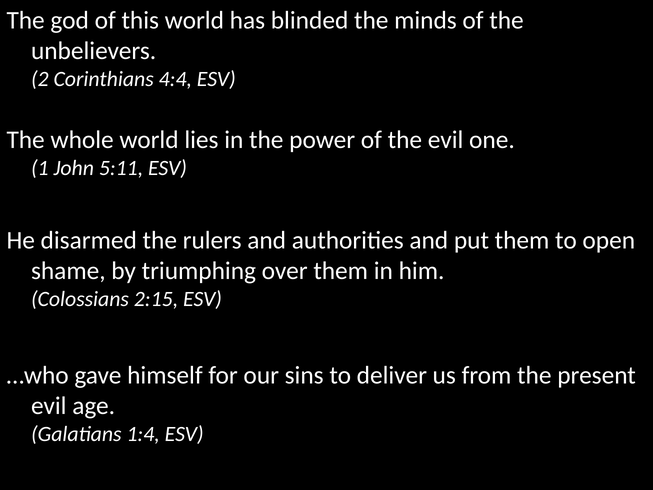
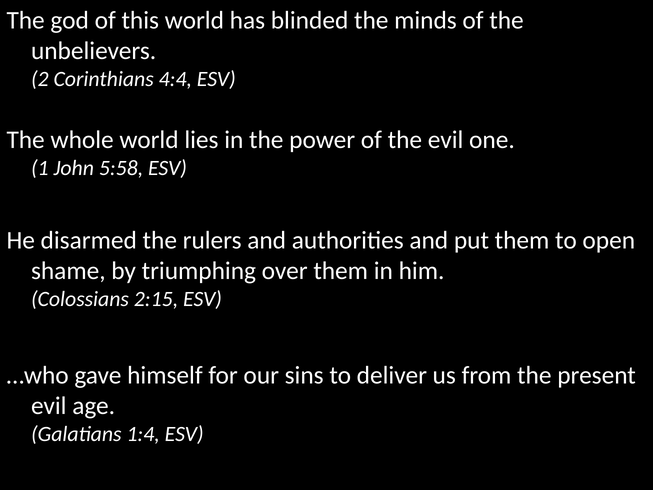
5:11: 5:11 -> 5:58
